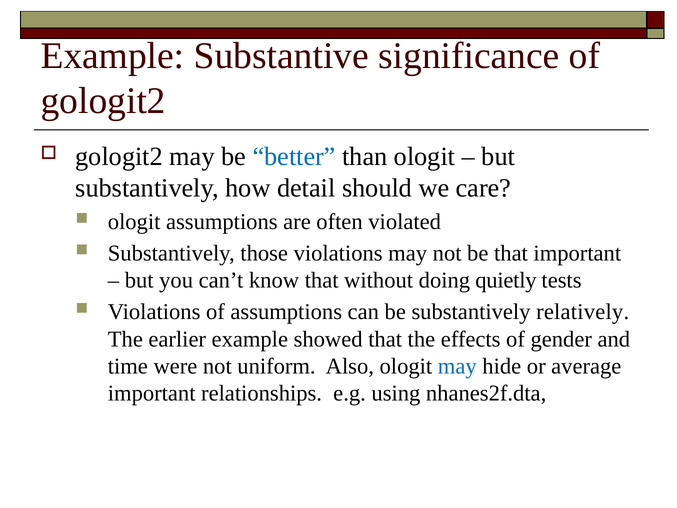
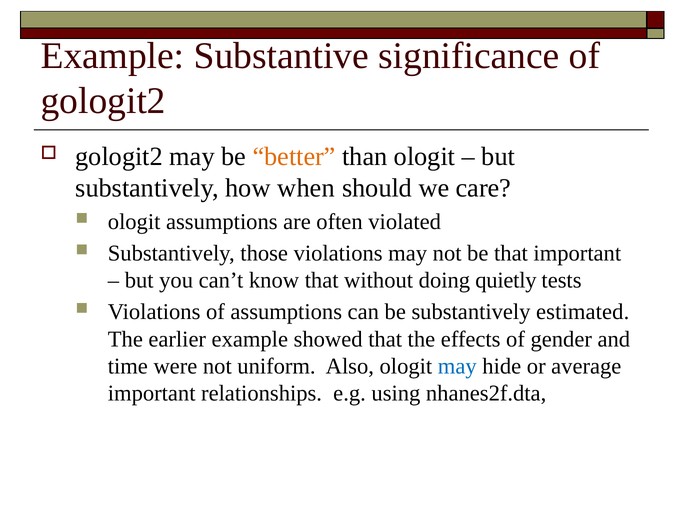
better colour: blue -> orange
detail: detail -> when
relatively: relatively -> estimated
